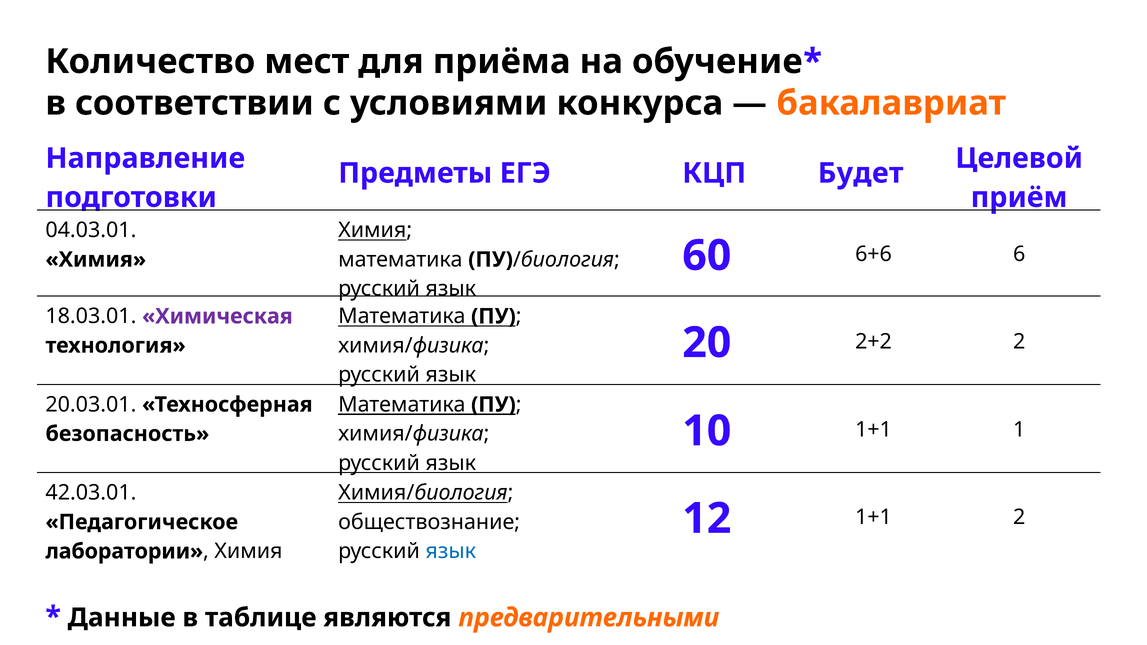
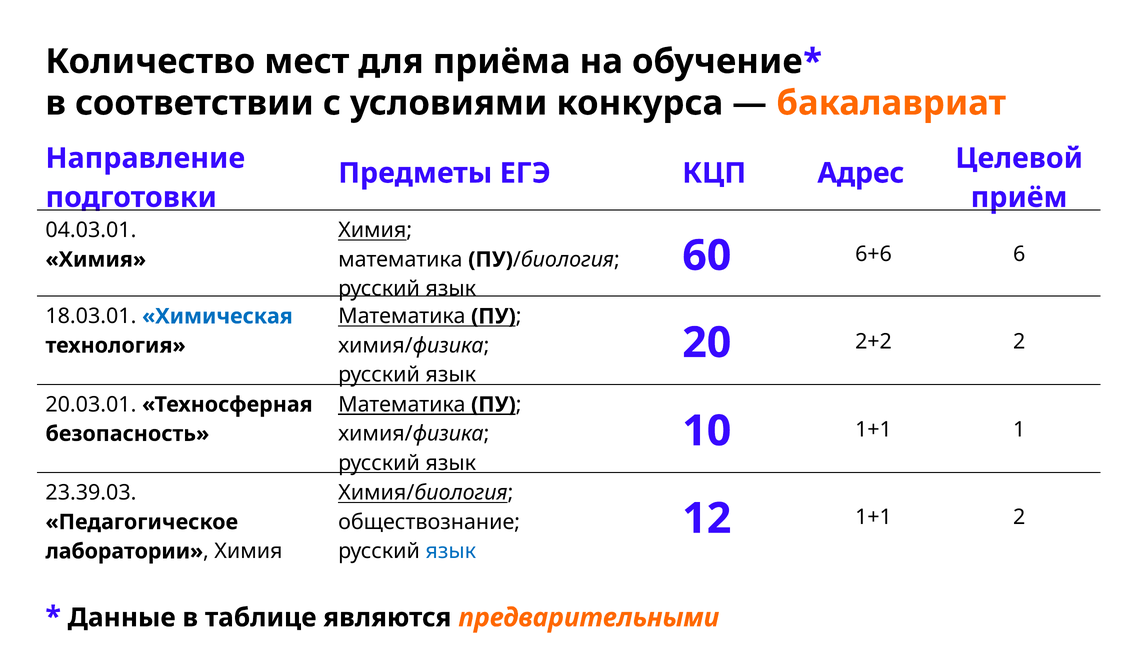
Будет: Будет -> Адрес
Химическая colour: purple -> blue
42.03.01: 42.03.01 -> 23.39.03
